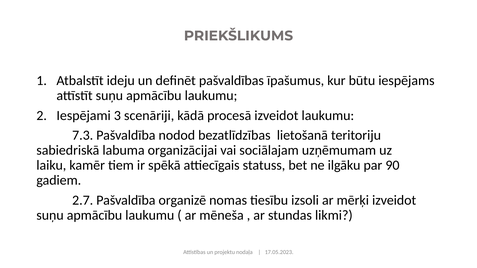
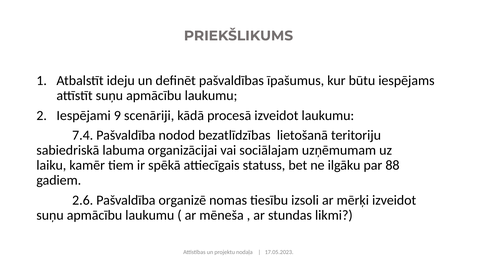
3: 3 -> 9
7.3: 7.3 -> 7.4
90: 90 -> 88
2.7: 2.7 -> 2.6
